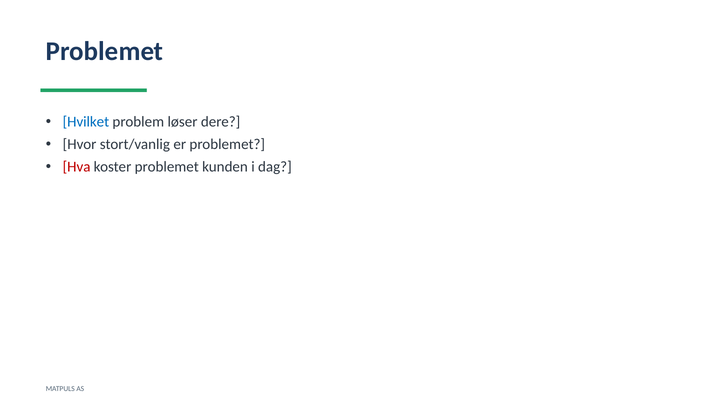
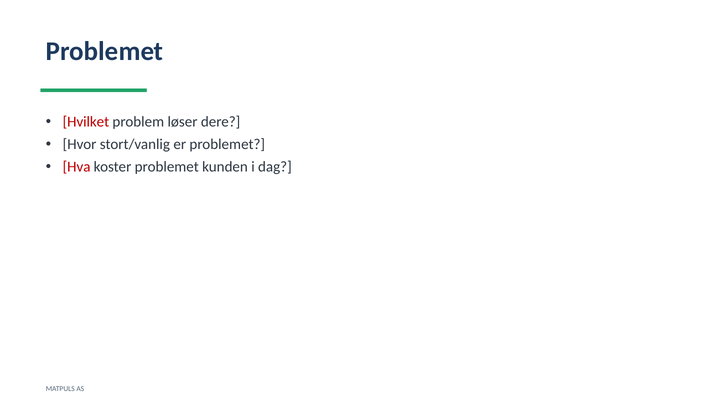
Hvilket colour: blue -> red
